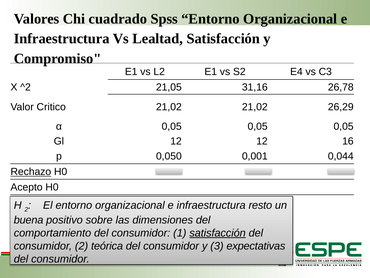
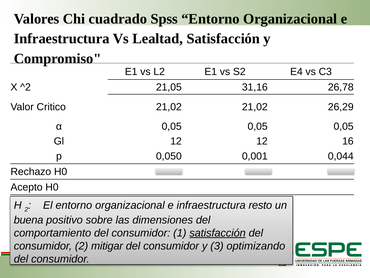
Rechazo underline: present -> none
teórica: teórica -> mitigar
expectativas: expectativas -> optimizando
